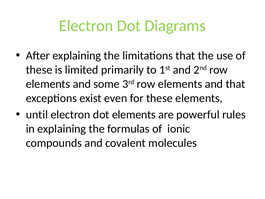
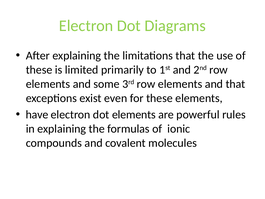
until: until -> have
